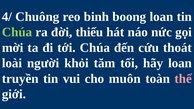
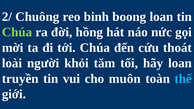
4/: 4/ -> 2/
thiếu: thiếu -> hồng
thế colour: pink -> light blue
